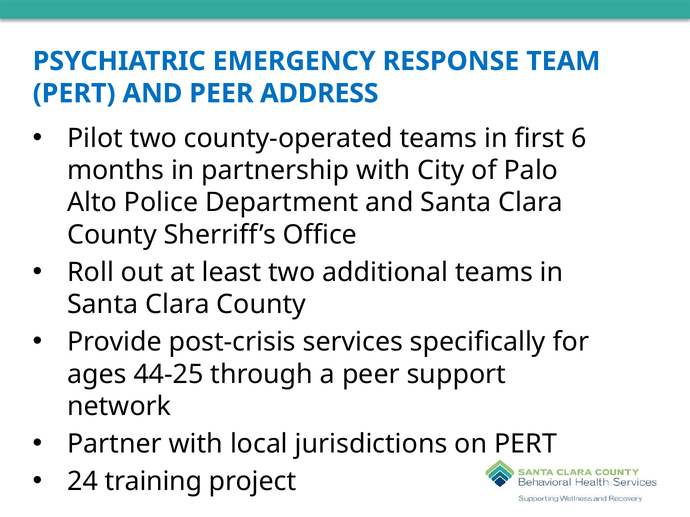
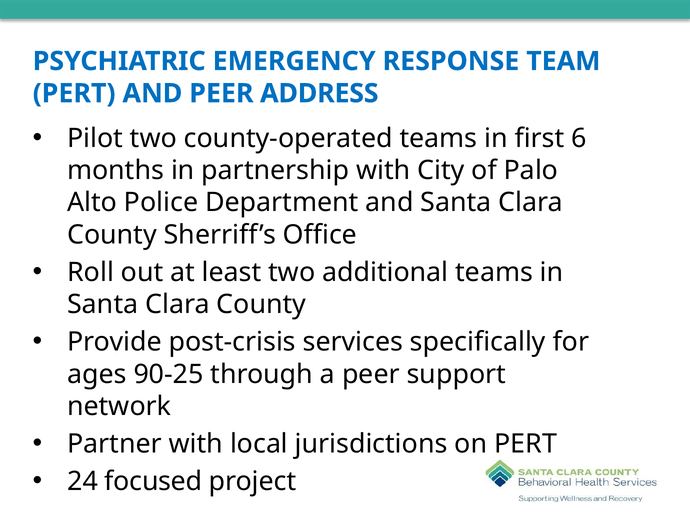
44-25: 44-25 -> 90-25
training: training -> focused
